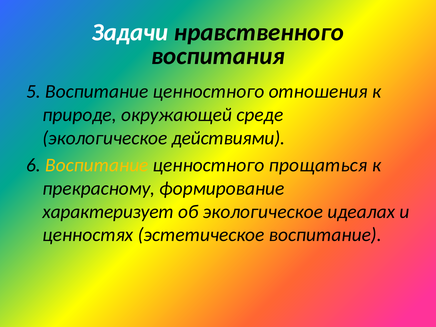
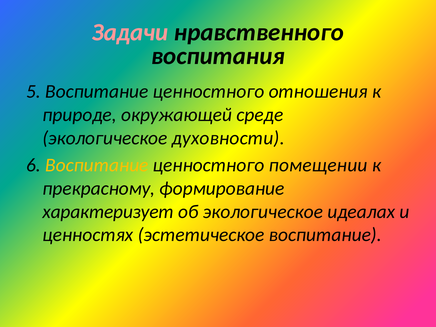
Задачи colour: white -> pink
действиями: действиями -> духовности
прощаться: прощаться -> помещении
